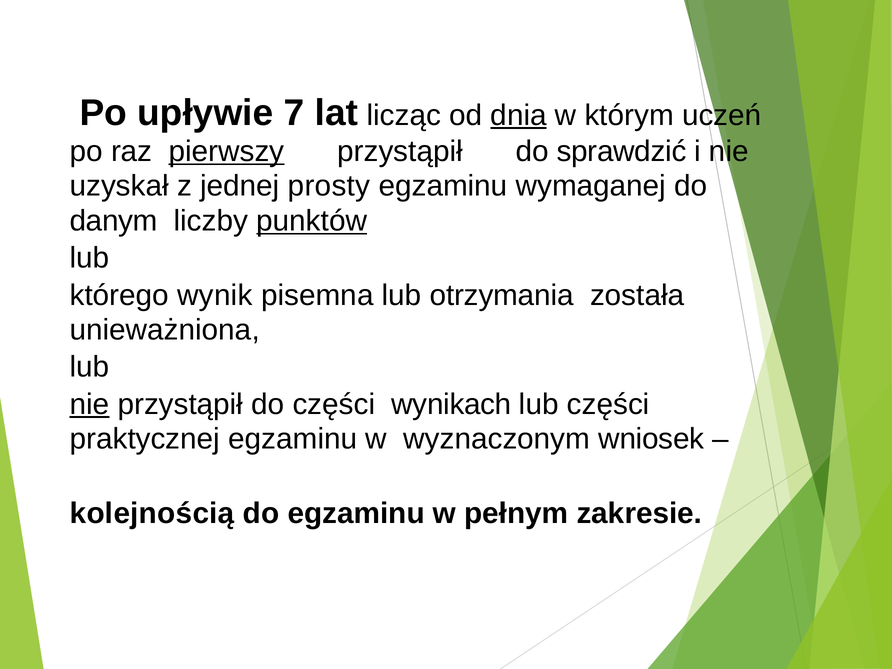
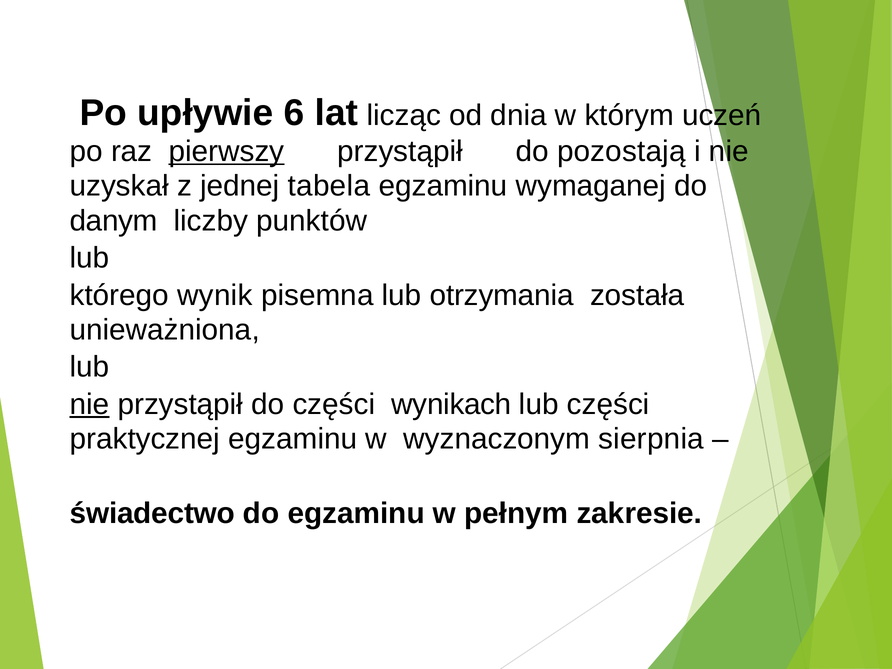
7: 7 -> 6
dnia underline: present -> none
sprawdzić: sprawdzić -> pozostają
prosty: prosty -> tabela
punktów underline: present -> none
wniosek: wniosek -> sierpnia
kolejnością: kolejnością -> świadectwo
